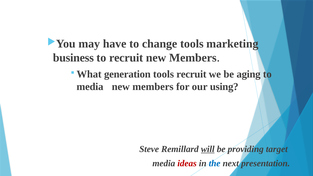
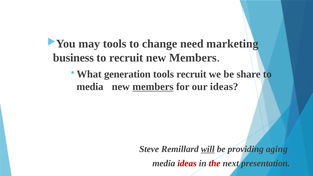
may have: have -> tools
change tools: tools -> need
aging: aging -> share
members at (153, 87) underline: none -> present
our using: using -> ideas
target: target -> aging
the colour: blue -> red
